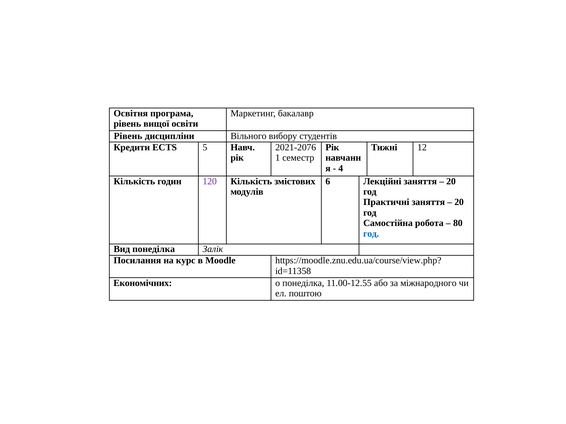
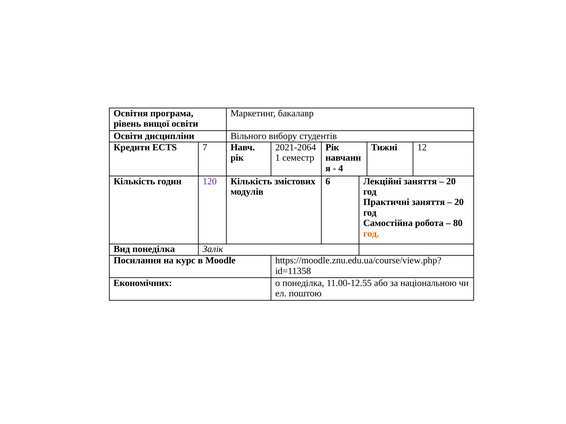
Рівень at (128, 136): Рівень -> Освіти
5: 5 -> 7
2021-2076: 2021-2076 -> 2021-2064
год at (371, 234) colour: blue -> orange
міжнародного: міжнародного -> національною
